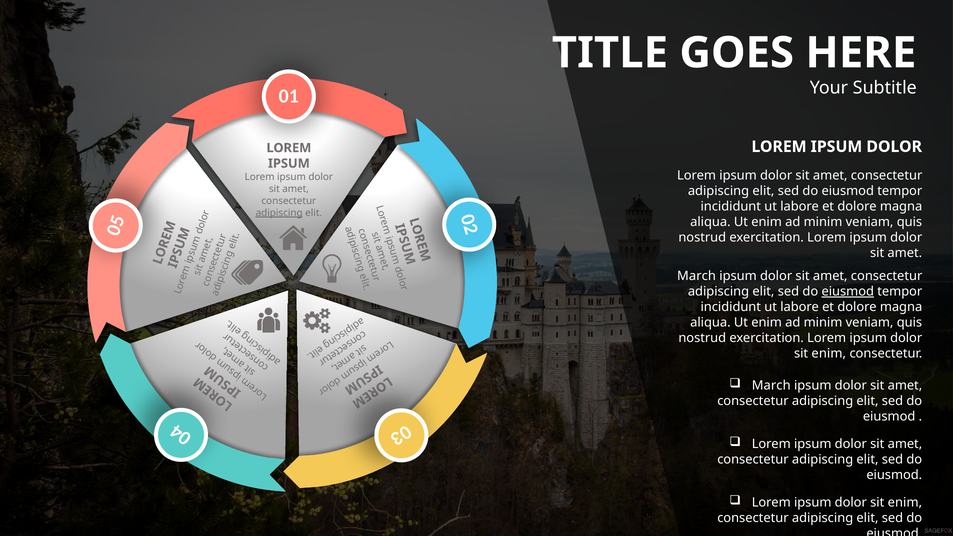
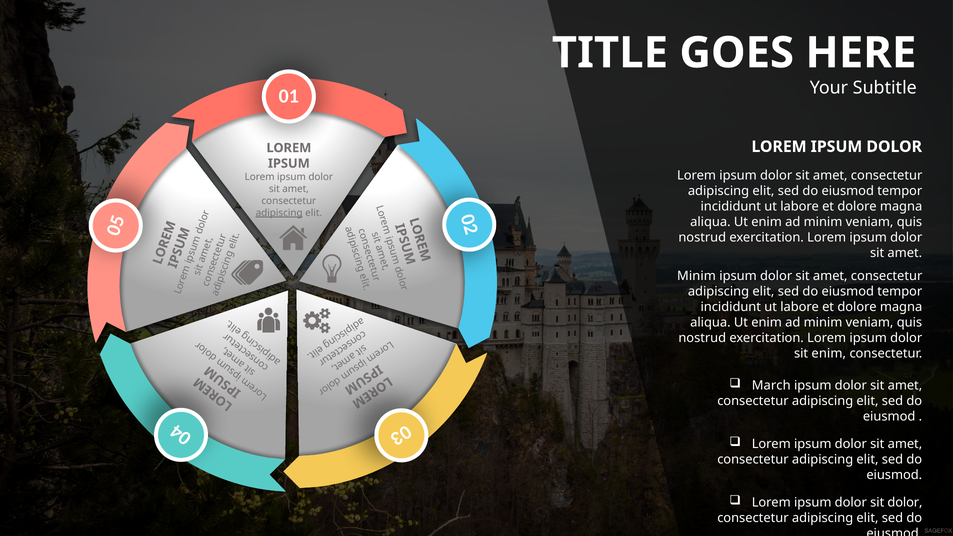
March at (697, 276): March -> Minim
eiusmod at (848, 291) underline: present -> none
enim at (905, 502): enim -> dolor
